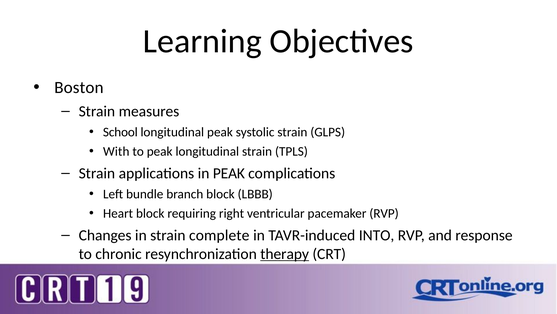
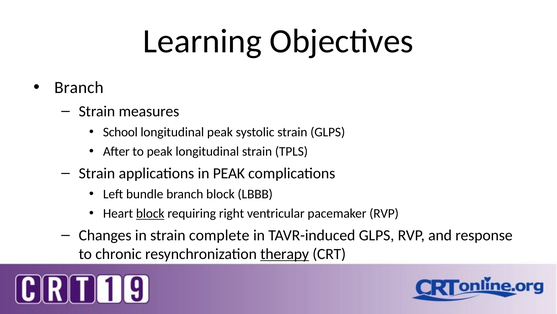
Boston at (79, 87): Boston -> Branch
With: With -> After
block at (150, 213) underline: none -> present
TAVR-induced INTO: INTO -> GLPS
